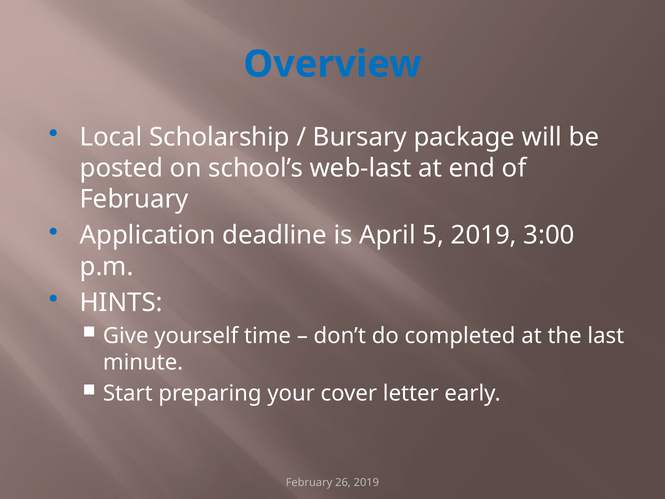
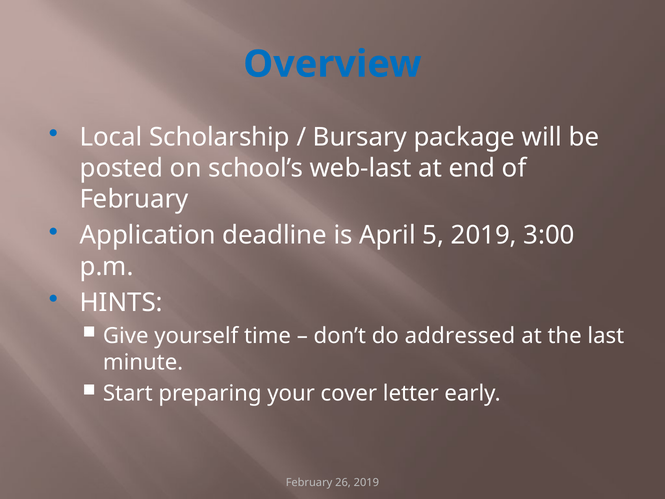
completed: completed -> addressed
